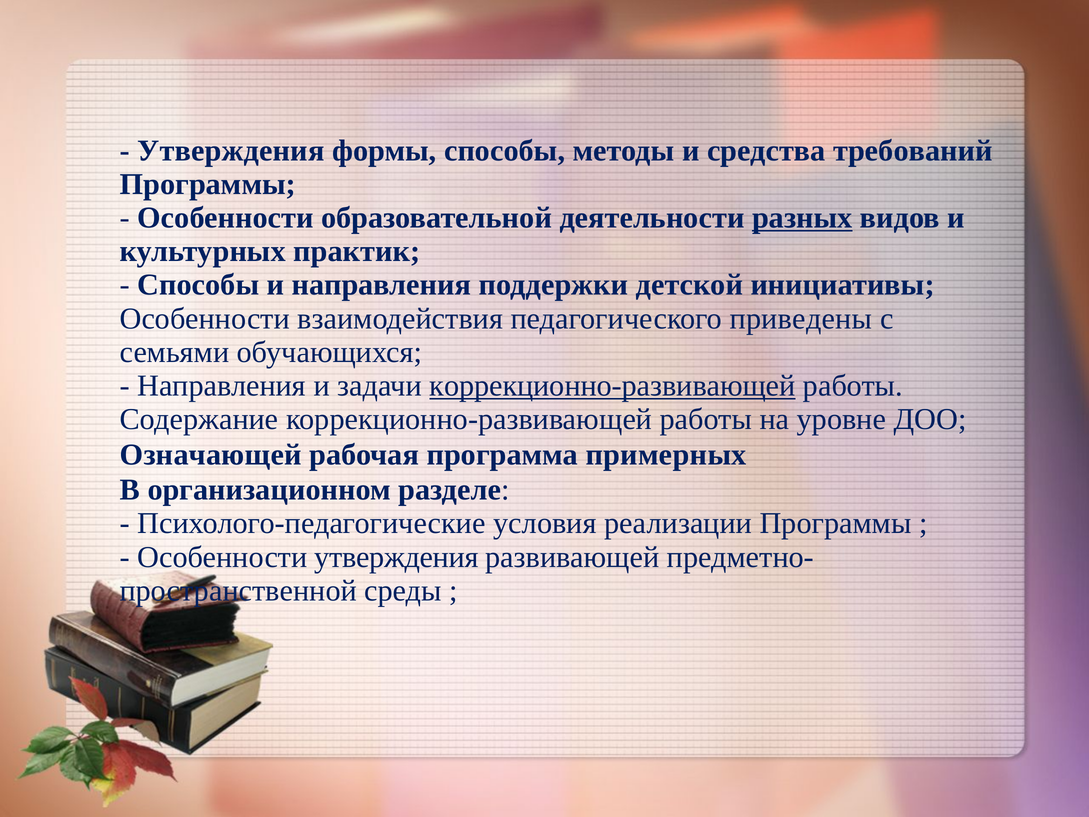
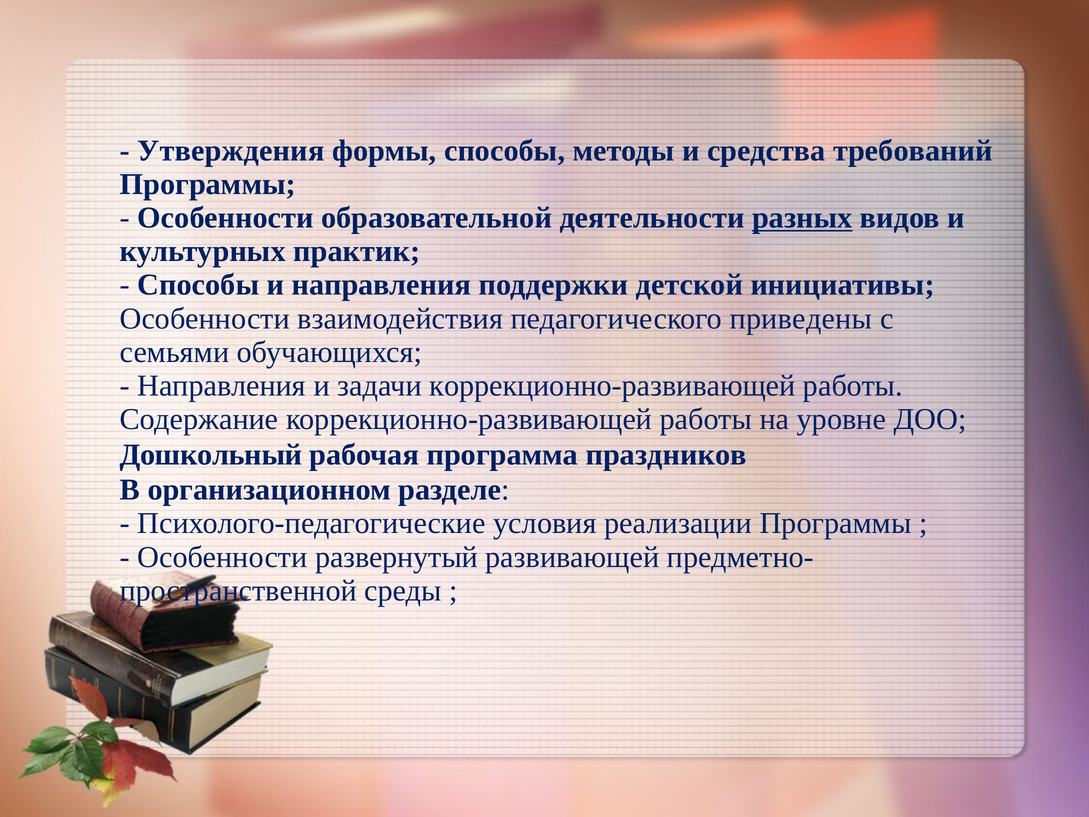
коррекционно-развивающей at (612, 386) underline: present -> none
Означающей: Означающей -> Дошкольный
примерных: примерных -> праздников
Особенности утверждения: утверждения -> развернутый
